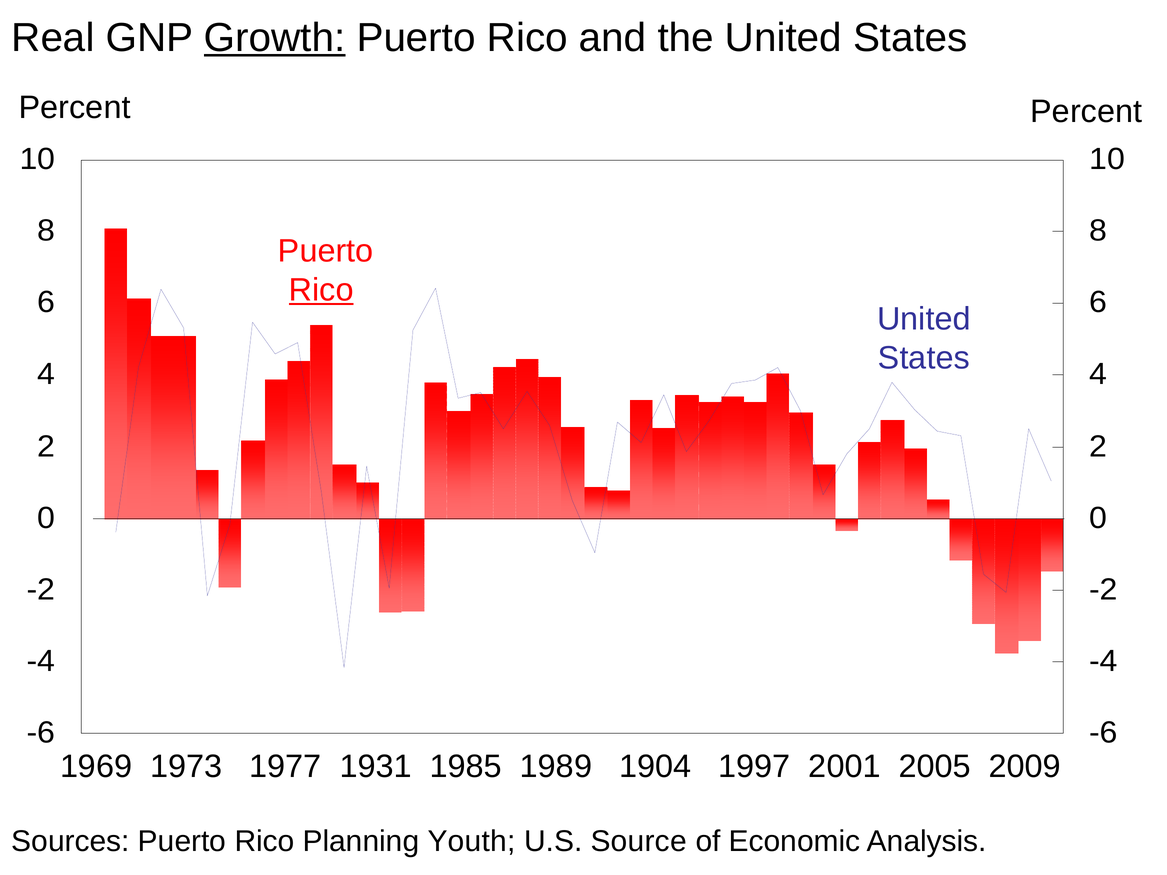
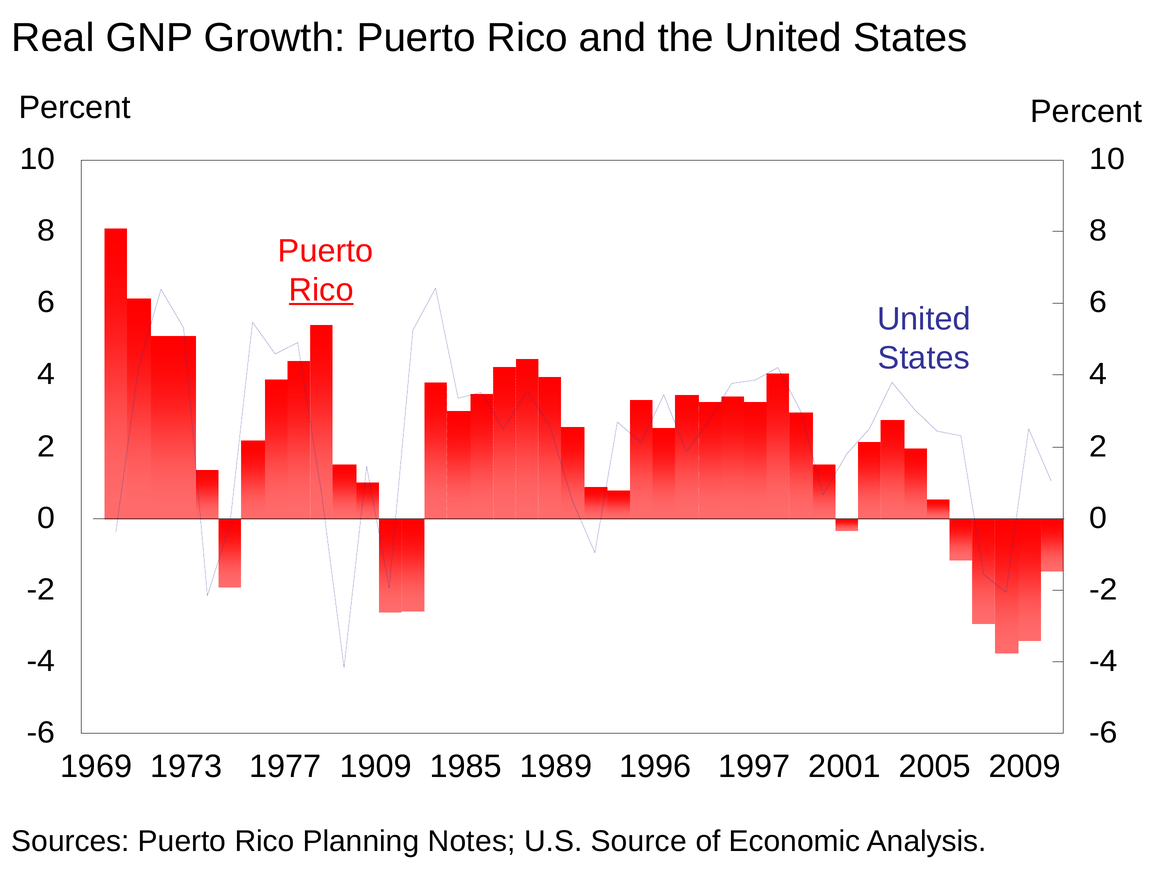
Growth underline: present -> none
1931: 1931 -> 1909
1904: 1904 -> 1996
Youth: Youth -> Notes
